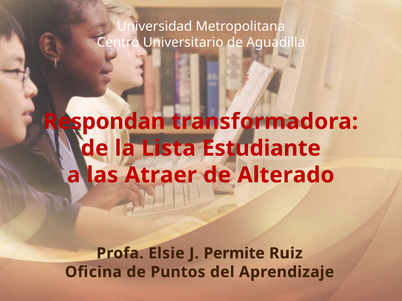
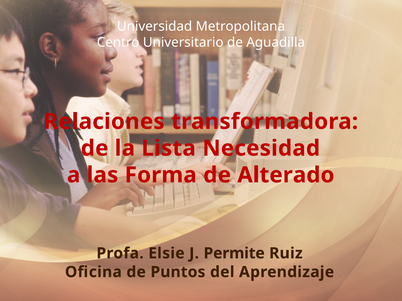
Respondan: Respondan -> Relaciones
Estudiante: Estudiante -> Necesidad
Atraer: Atraer -> Forma
